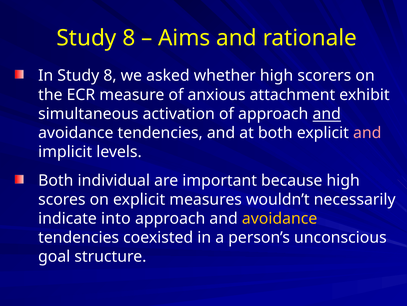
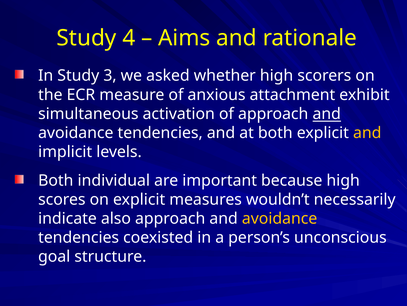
8 at (129, 38): 8 -> 4
In Study 8: 8 -> 3
and at (367, 133) colour: pink -> yellow
into: into -> also
